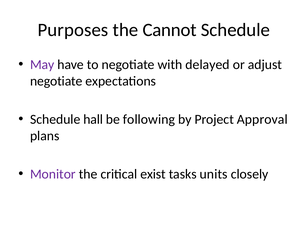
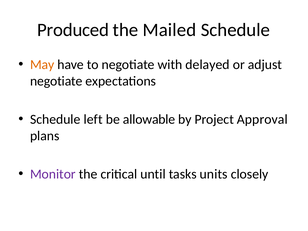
Purposes: Purposes -> Produced
Cannot: Cannot -> Mailed
May colour: purple -> orange
hall: hall -> left
following: following -> allowable
exist: exist -> until
